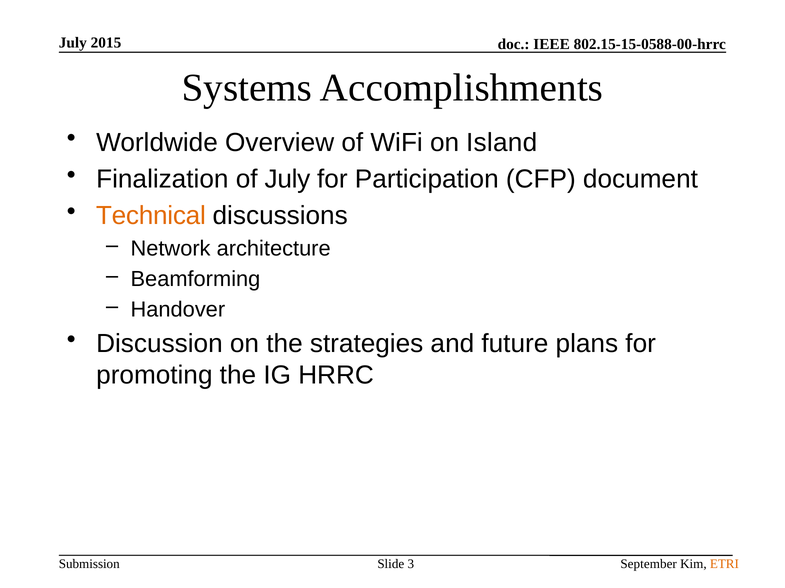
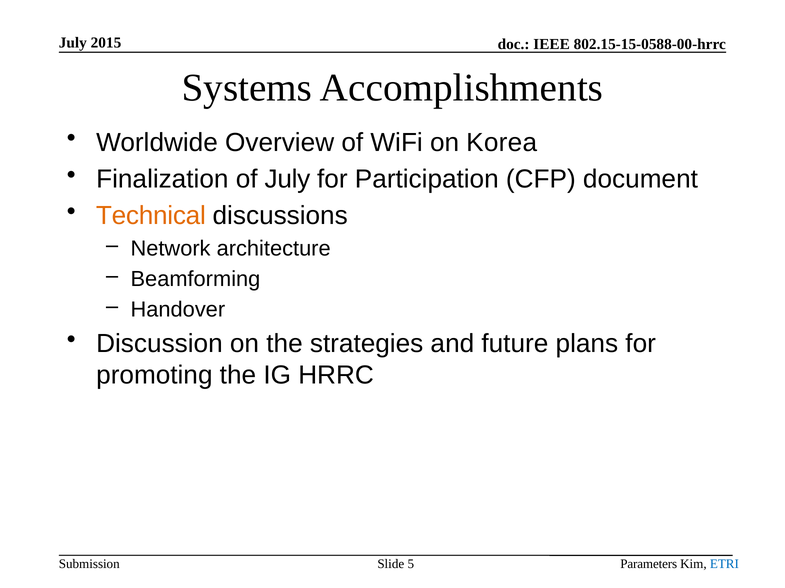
Island: Island -> Korea
3: 3 -> 5
September: September -> Parameters
ETRI colour: orange -> blue
